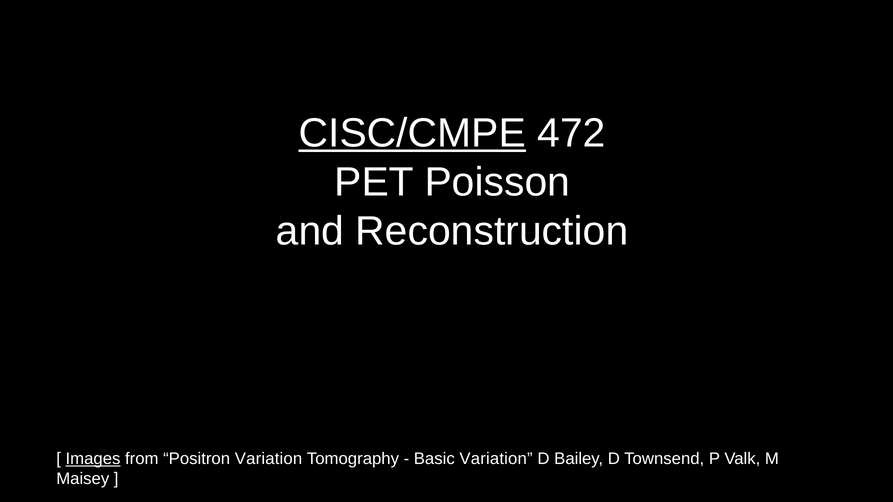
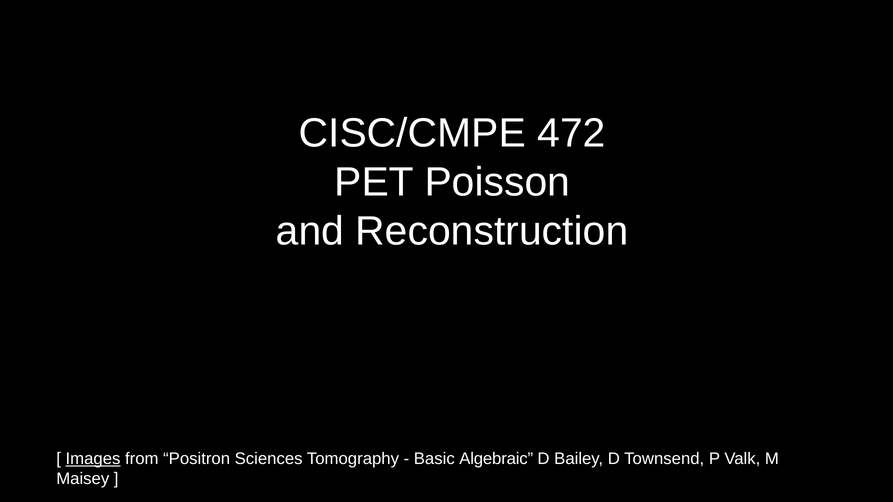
CISC/CMPE underline: present -> none
Positron Variation: Variation -> Sciences
Basic Variation: Variation -> Algebraic
